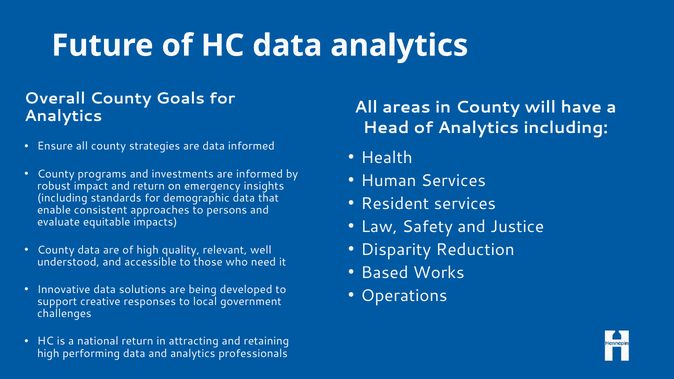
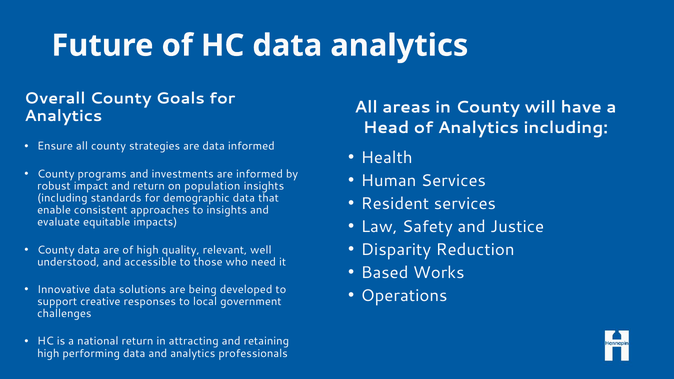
emergency: emergency -> population
to persons: persons -> insights
